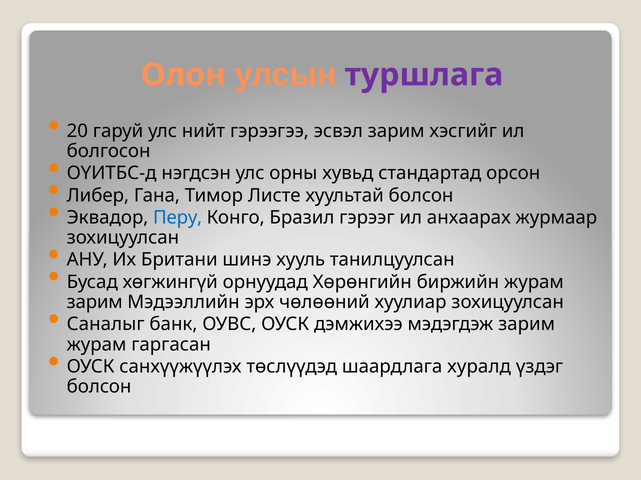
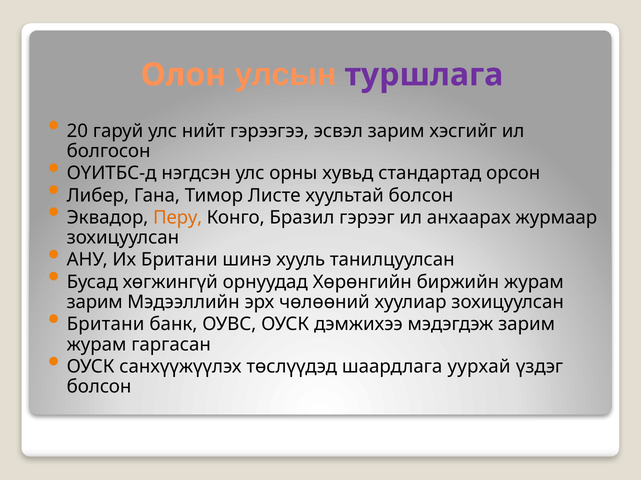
Перу colour: blue -> orange
Саналыг at (106, 325): Саналыг -> Британи
хуралд: хуралд -> уурхай
